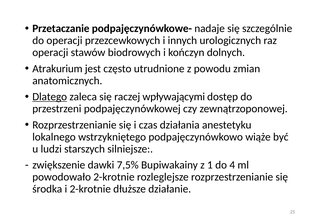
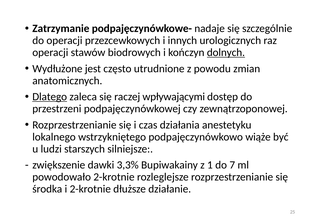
Przetaczanie: Przetaczanie -> Zatrzymanie
dolnych underline: none -> present
Atrakurium: Atrakurium -> Wydłużone
7,5%: 7,5% -> 3,3%
4: 4 -> 7
